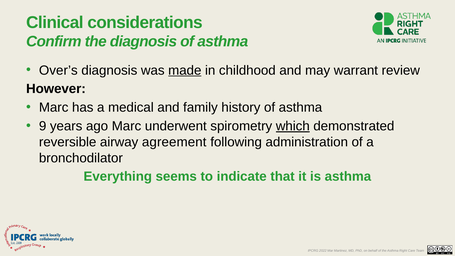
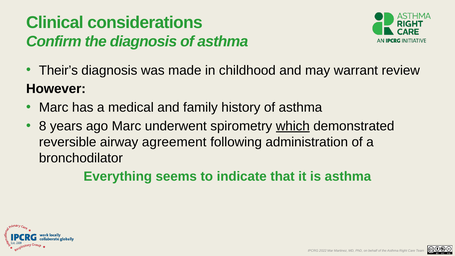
Over’s: Over’s -> Their’s
made underline: present -> none
9: 9 -> 8
